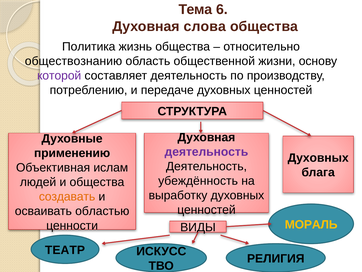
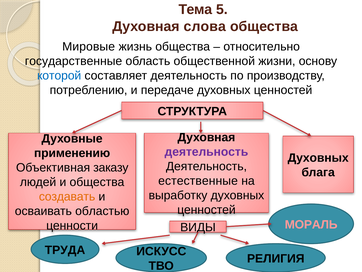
6: 6 -> 5
Политика: Политика -> Мировые
обществознанию: обществознанию -> государственные
которой colour: purple -> blue
ислам: ислам -> заказу
убеждённость: убеждённость -> естественные
МОРАЛЬ colour: yellow -> pink
ТЕАТР: ТЕАТР -> ТРУДА
